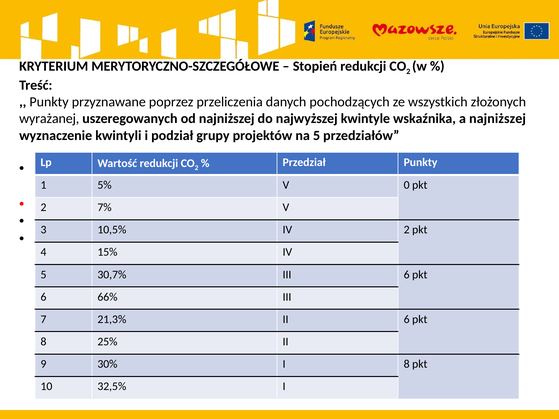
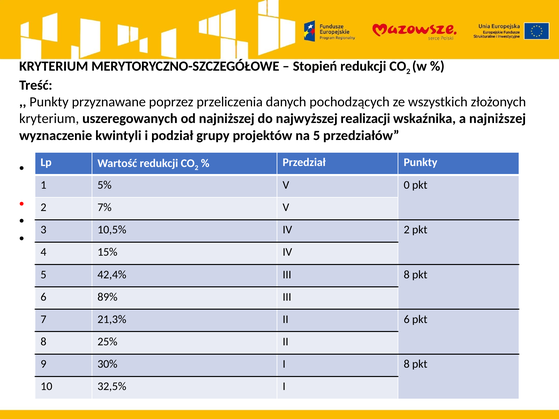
wyrażanej at (49, 119): wyrażanej -> kryterium
najwyższej kwintyle: kwintyle -> realizacji
30,7%: 30,7% -> 42,4%
III 6: 6 -> 8
66%: 66% -> 89%
